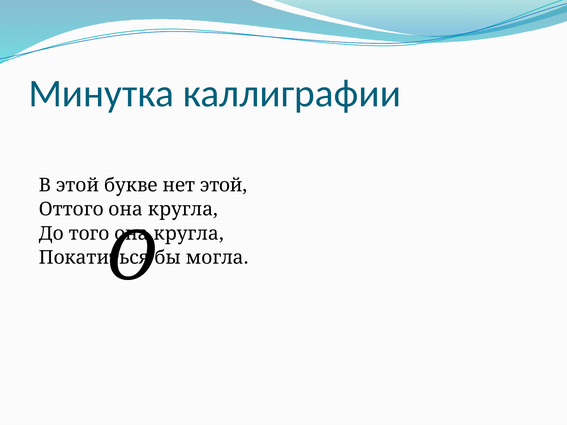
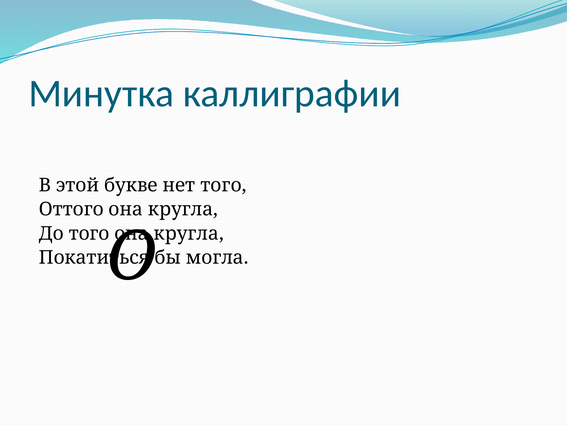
нет этой: этой -> того
